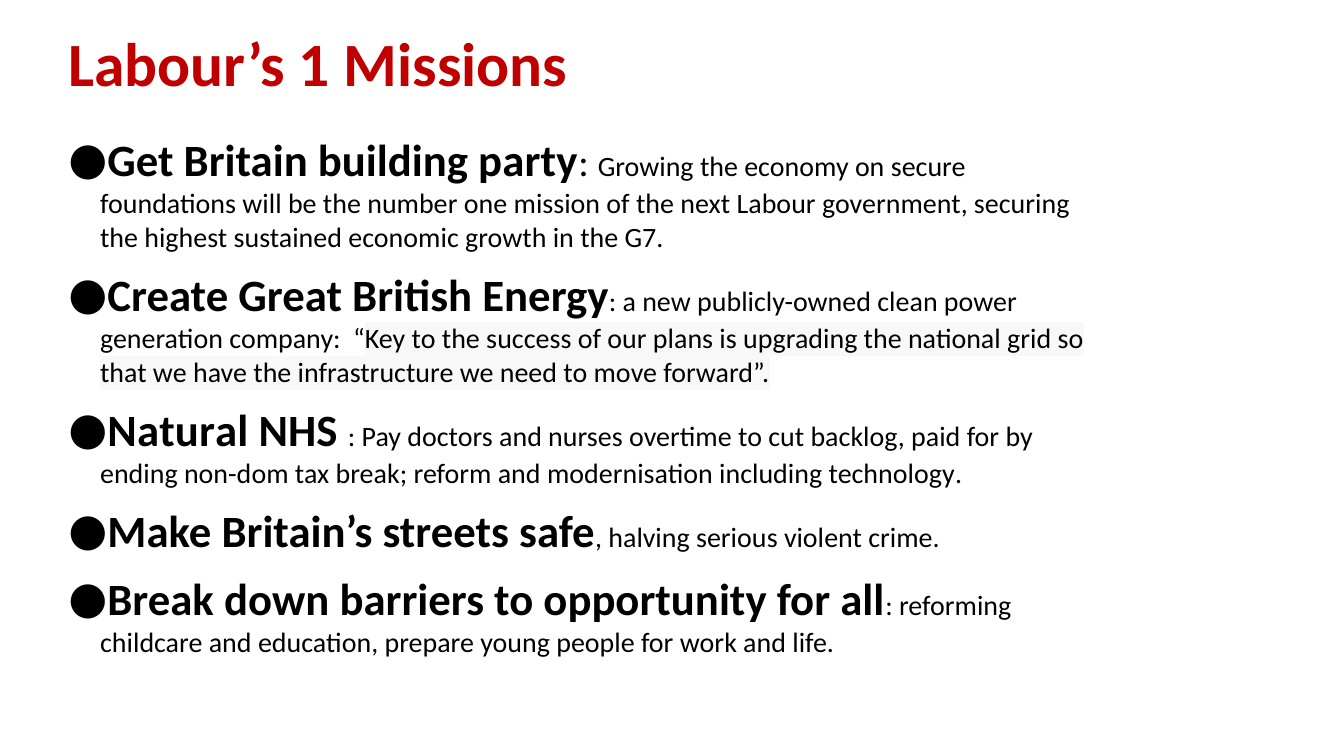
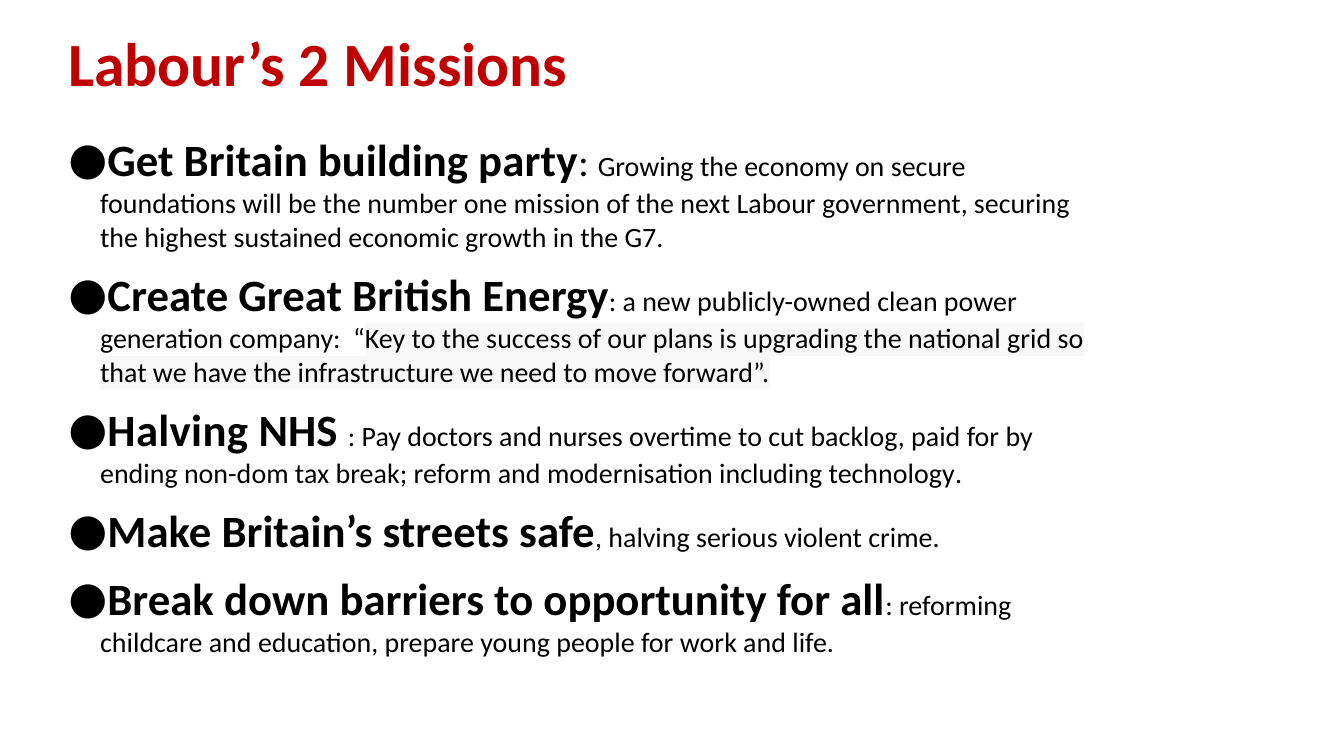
1: 1 -> 2
Natural at (178, 432): Natural -> Halving
